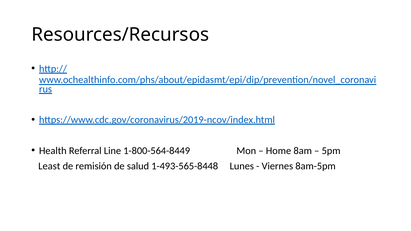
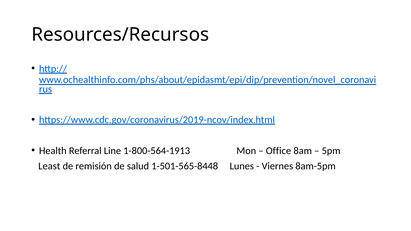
1-800-564-8449: 1-800-564-8449 -> 1-800-564-1913
Home: Home -> Office
1-493-565-8448: 1-493-565-8448 -> 1-501-565-8448
